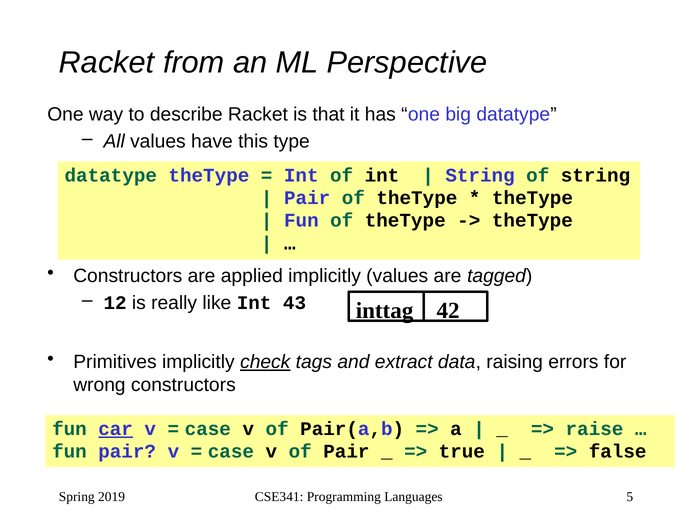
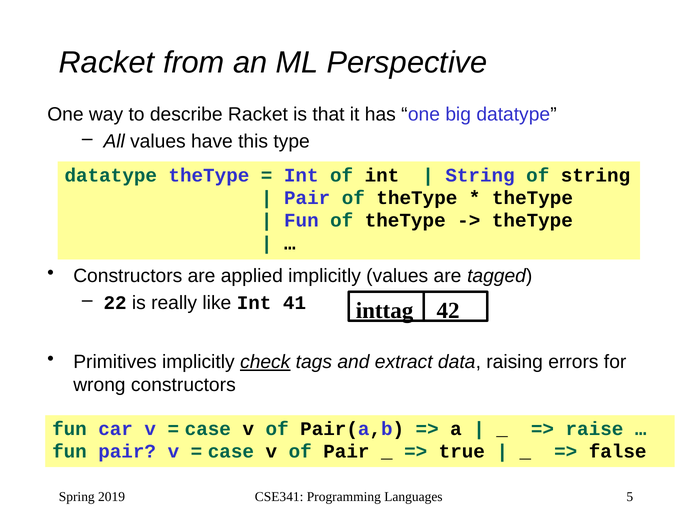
12: 12 -> 22
43: 43 -> 41
car underline: present -> none
